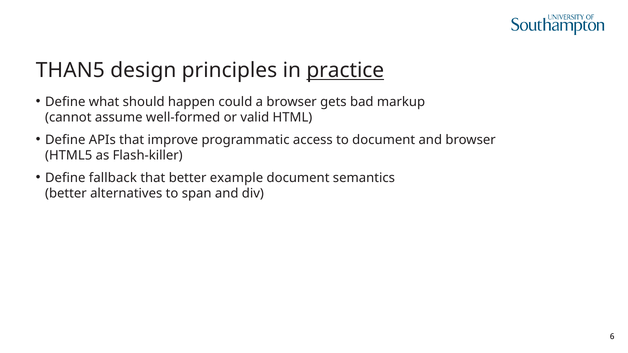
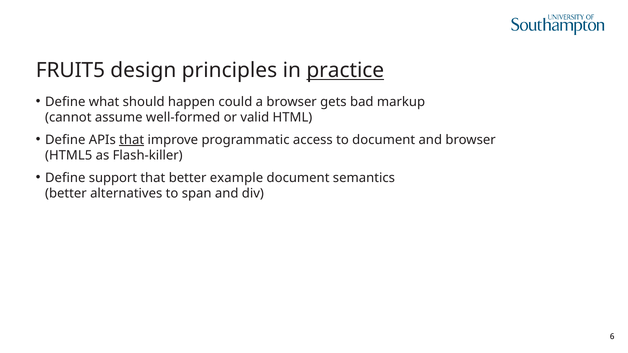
THAN5: THAN5 -> FRUIT5
that at (132, 140) underline: none -> present
fallback: fallback -> support
